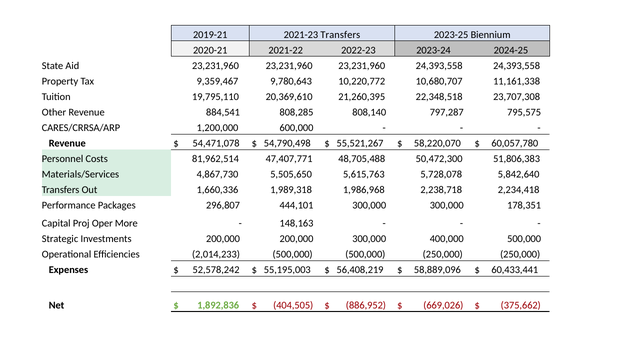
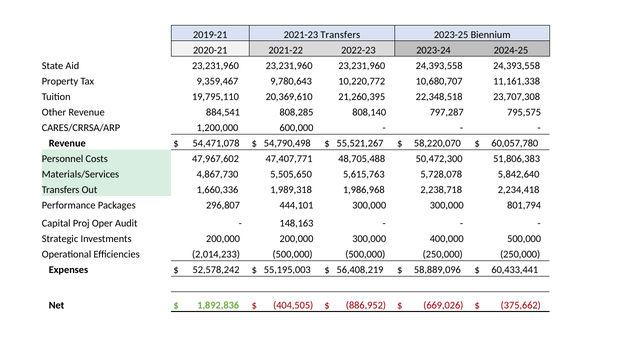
81,962,514: 81,962,514 -> 47,967,602
178,351: 178,351 -> 801,794
More: More -> Audit
